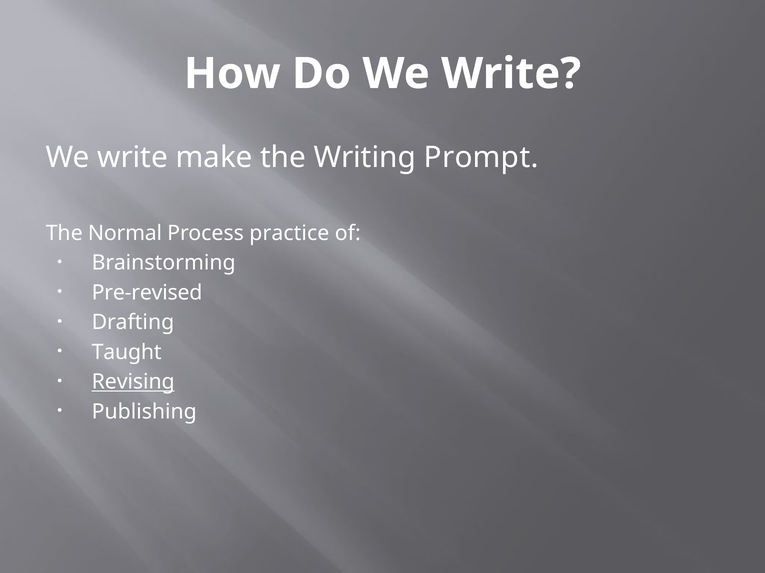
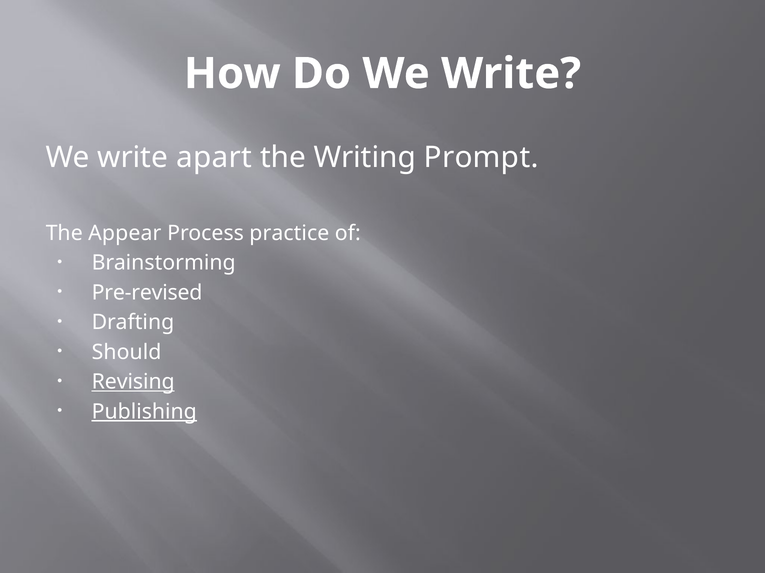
make: make -> apart
Normal: Normal -> Appear
Taught: Taught -> Should
Publishing underline: none -> present
